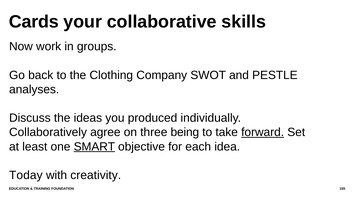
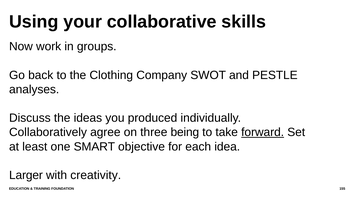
Cards: Cards -> Using
SMART underline: present -> none
Today: Today -> Larger
